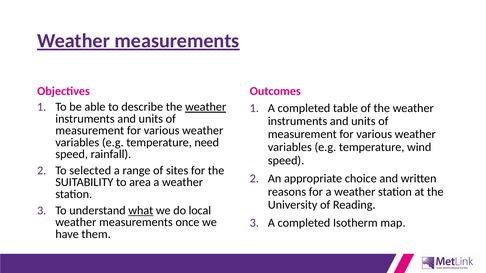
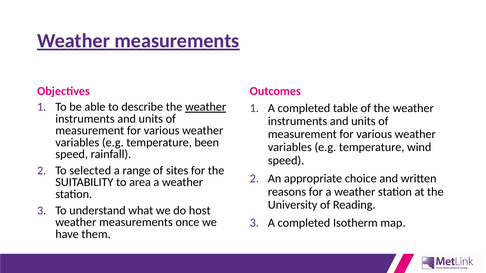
need: need -> been
what underline: present -> none
local: local -> host
